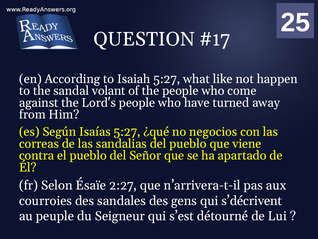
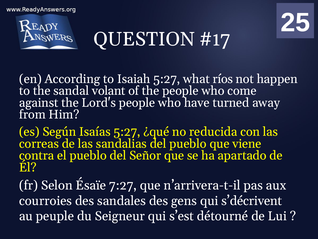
like: like -> ríos
negocios: negocios -> reducida
2:27: 2:27 -> 7:27
